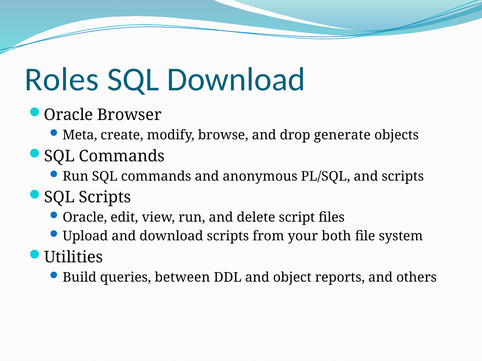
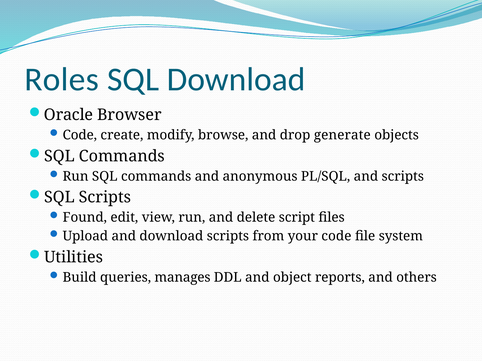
Meta at (80, 135): Meta -> Code
Oracle at (85, 218): Oracle -> Found
your both: both -> code
between: between -> manages
